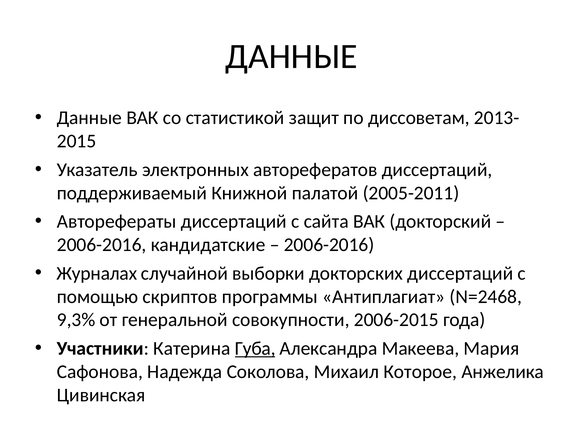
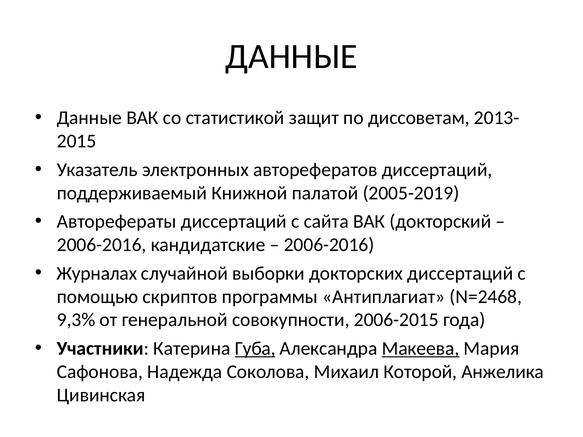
2005-2011: 2005-2011 -> 2005-2019
Макеева underline: none -> present
Которое: Которое -> Которой
